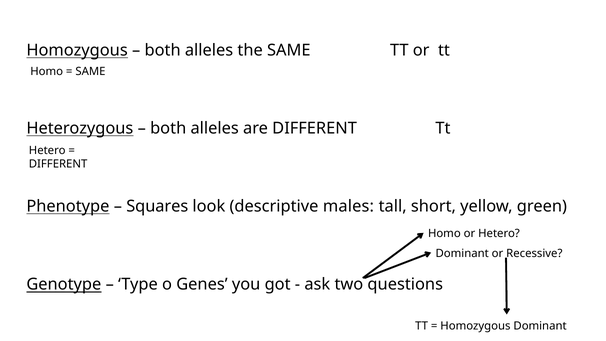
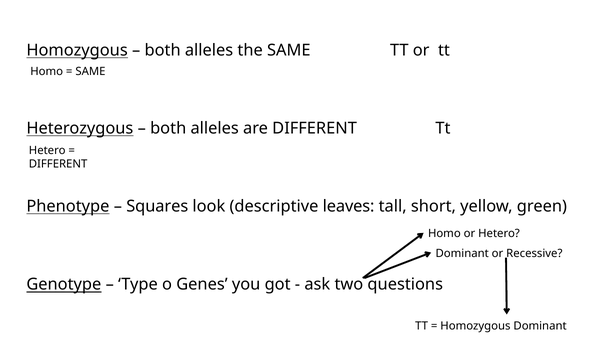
males: males -> leaves
